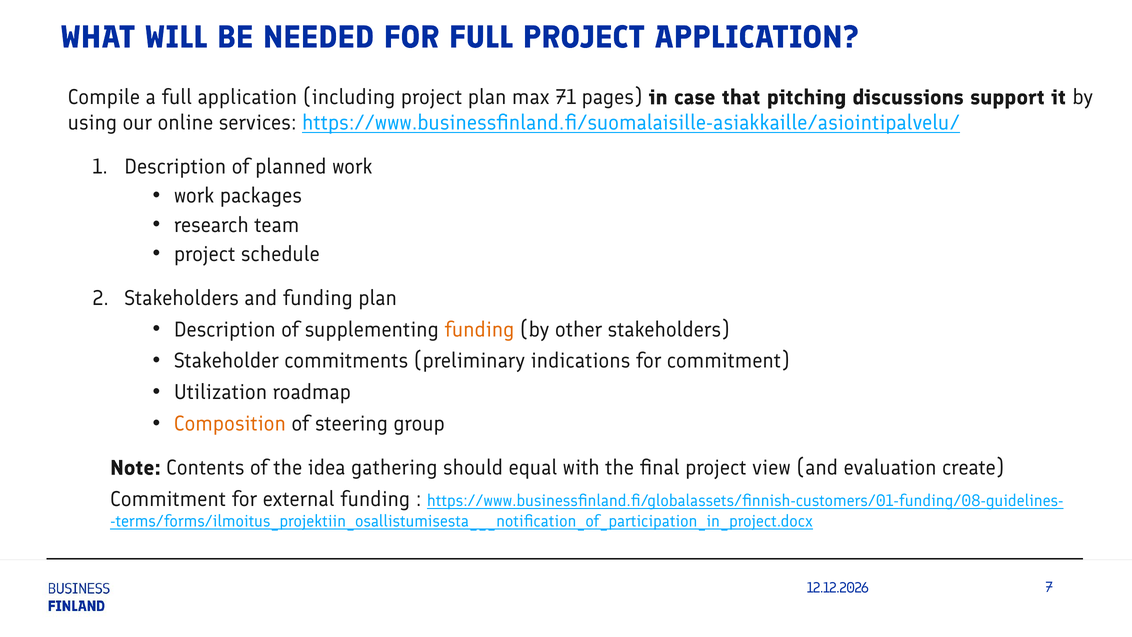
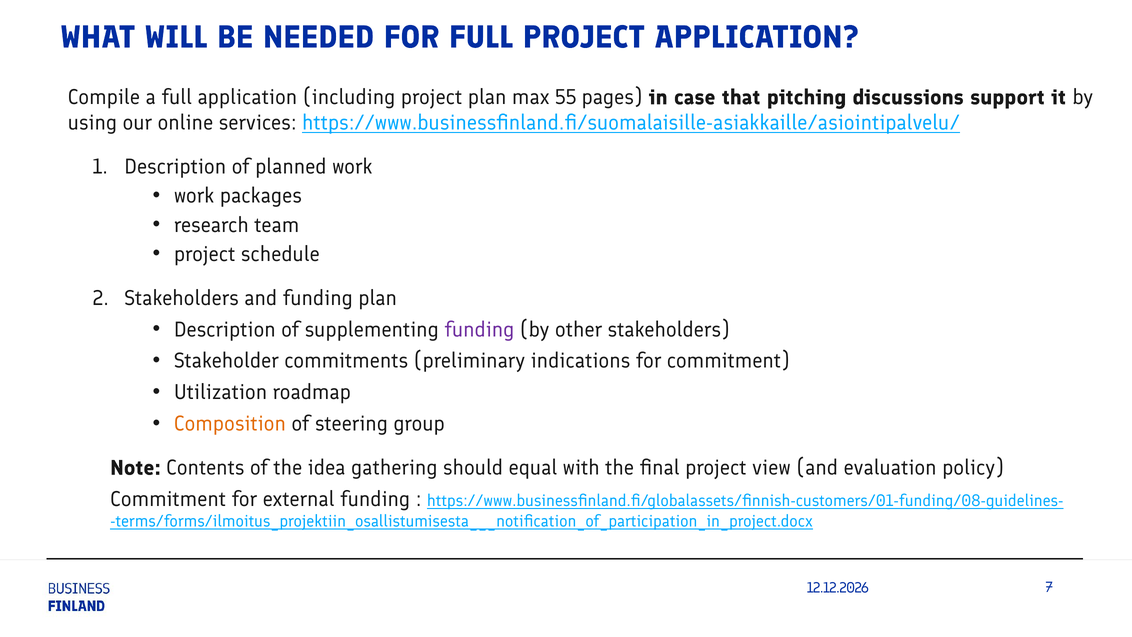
71: 71 -> 55
funding at (479, 329) colour: orange -> purple
create: create -> policy
